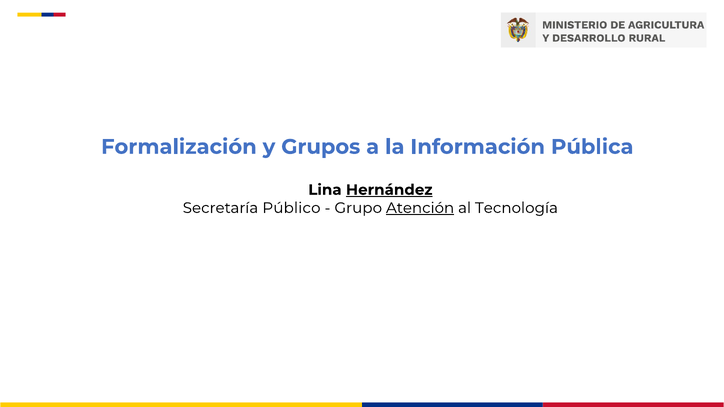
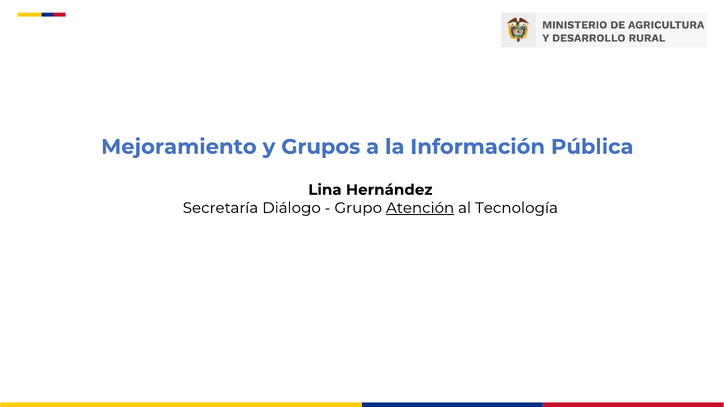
Formalización: Formalización -> Mejoramiento
Hernández underline: present -> none
Público: Público -> Diálogo
